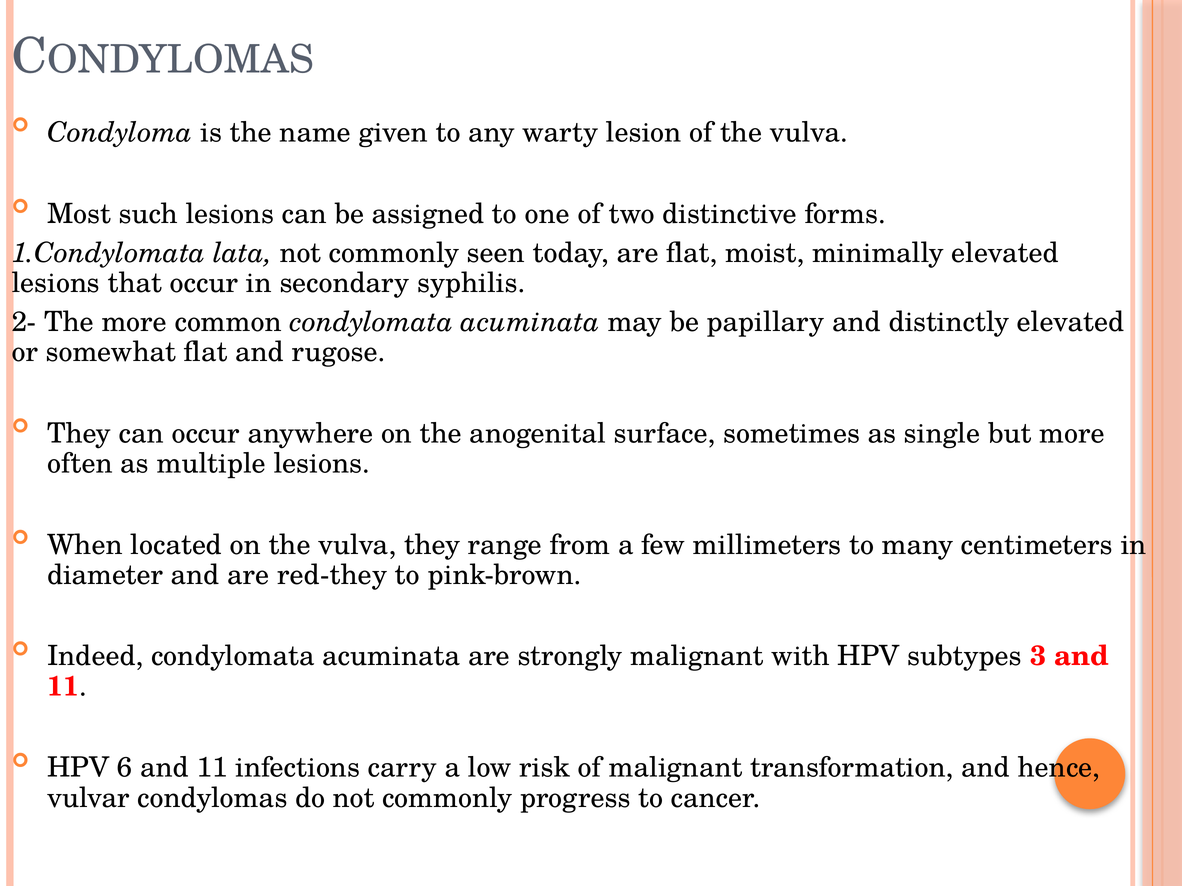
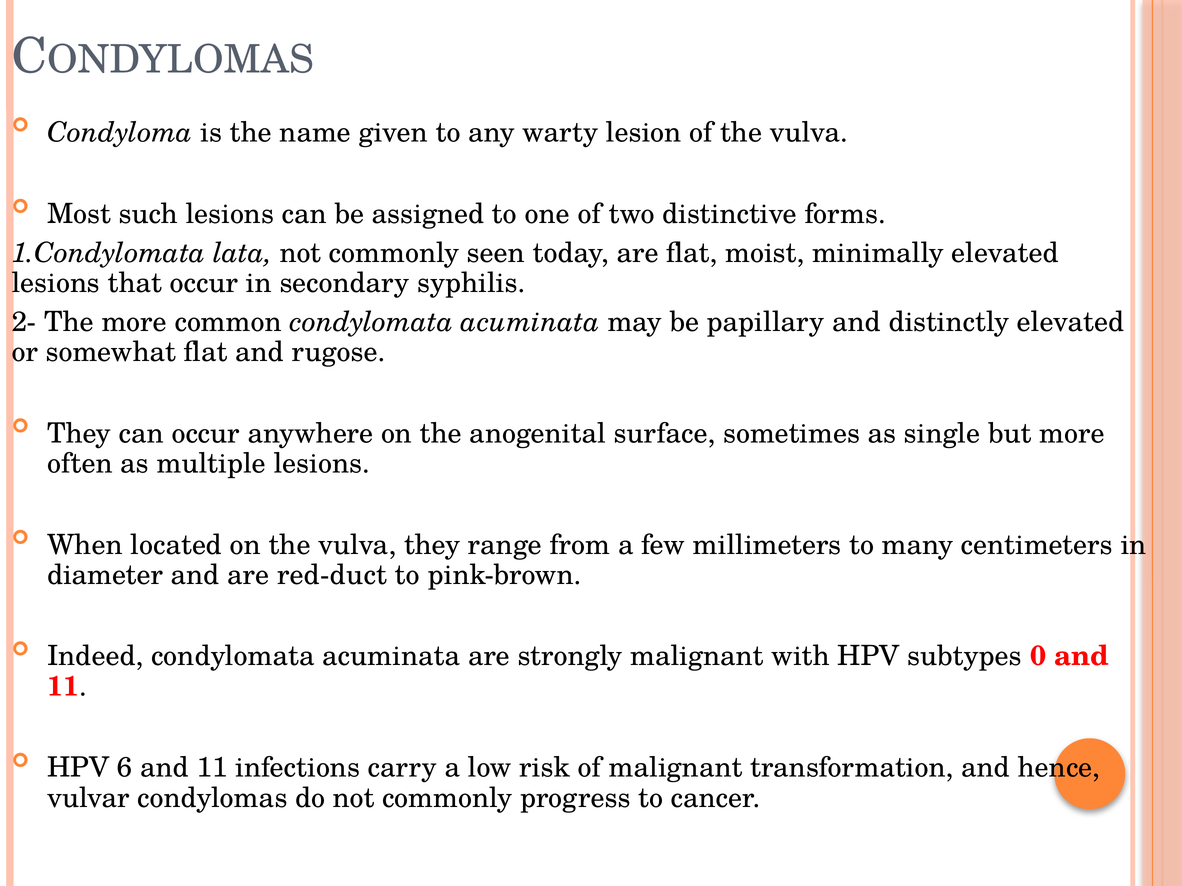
red-they: red-they -> red-duct
3: 3 -> 0
